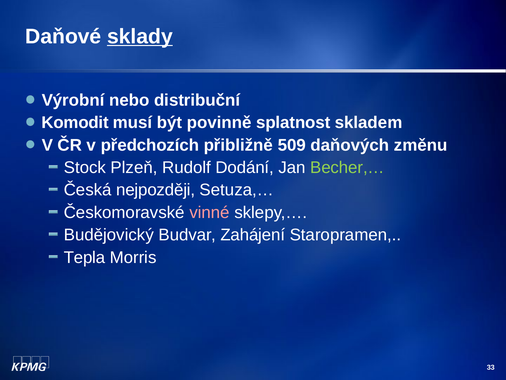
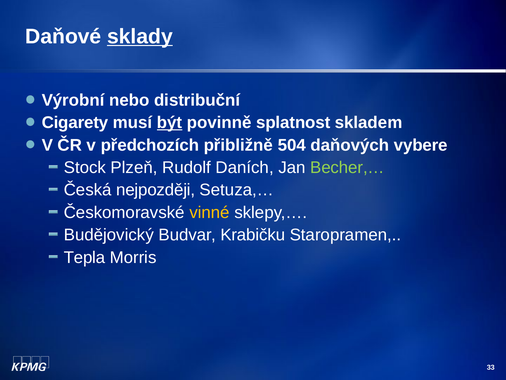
Komodit: Komodit -> Cigarety
být underline: none -> present
509: 509 -> 504
změnu: změnu -> vybere
Dodání: Dodání -> Daních
vinné colour: pink -> yellow
Zahájení: Zahájení -> Krabičku
